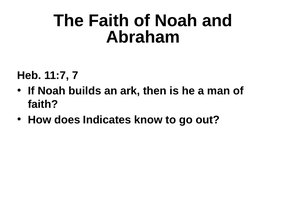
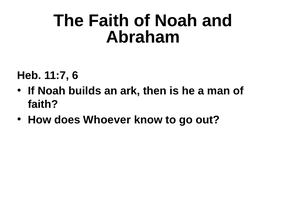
7: 7 -> 6
Indicates: Indicates -> Whoever
